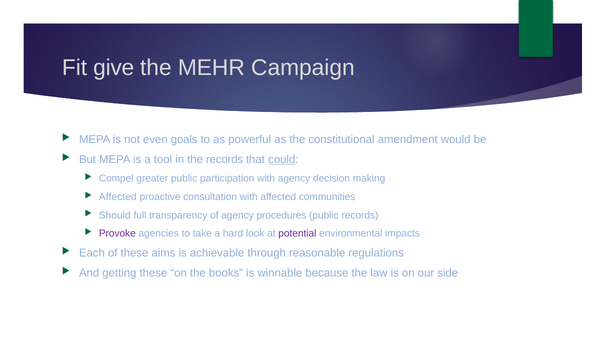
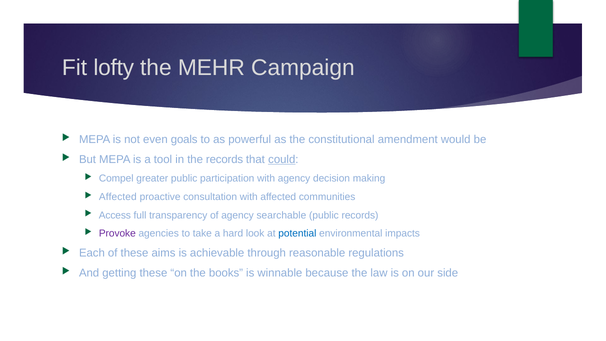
give: give -> lofty
Should: Should -> Access
procedures: procedures -> searchable
potential colour: purple -> blue
